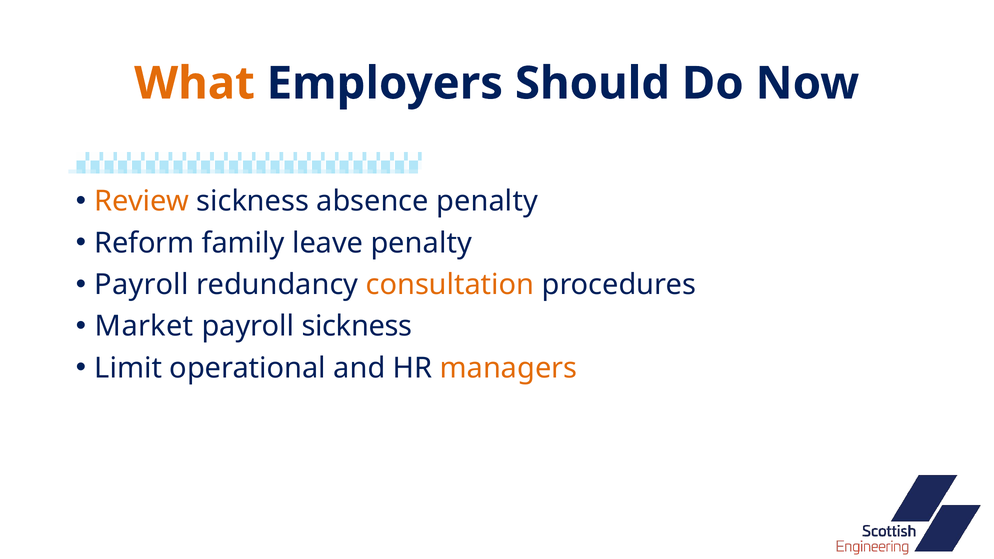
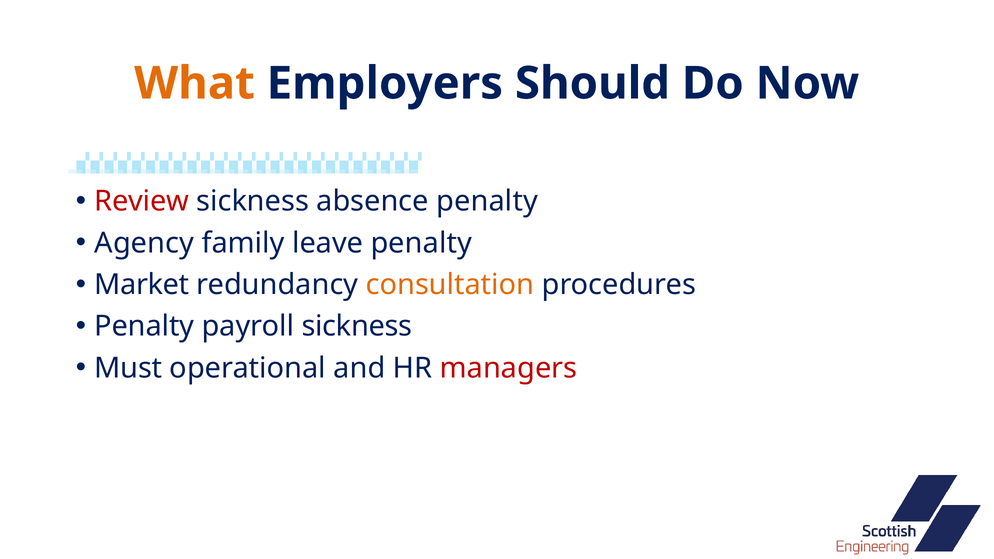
Review colour: orange -> red
Reform: Reform -> Agency
Payroll at (142, 285): Payroll -> Market
Market at (144, 326): Market -> Penalty
Limit: Limit -> Must
managers colour: orange -> red
